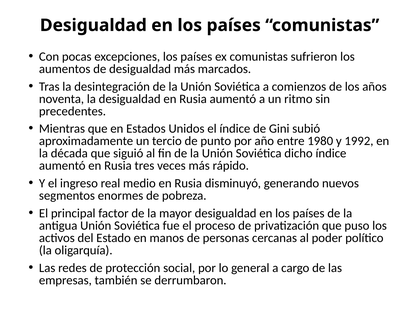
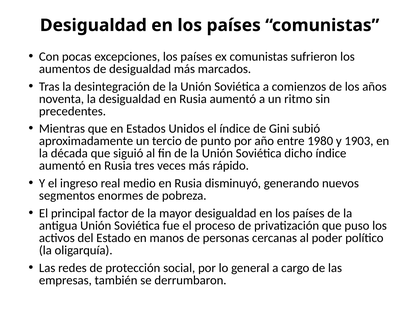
1992: 1992 -> 1903
